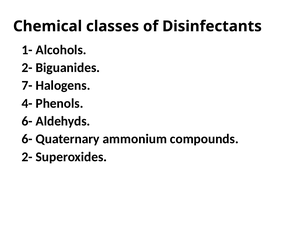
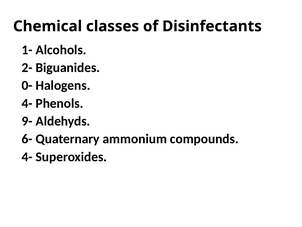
7-: 7- -> 0-
6- at (27, 121): 6- -> 9-
2- at (27, 156): 2- -> 4-
